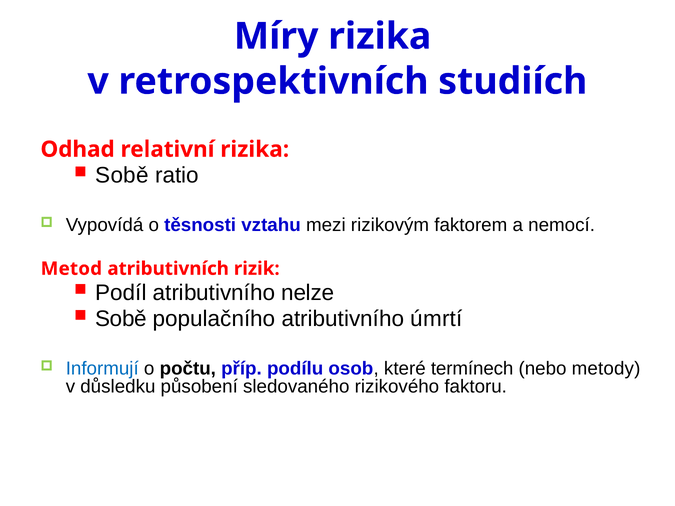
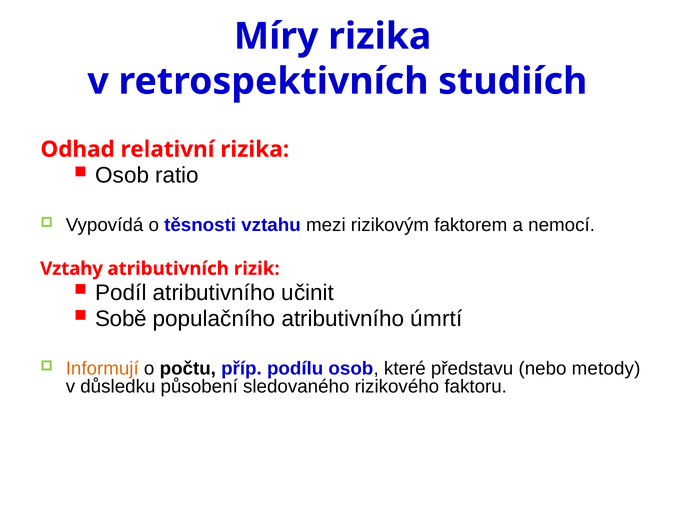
Sobě at (122, 176): Sobě -> Osob
Metod: Metod -> Vztahy
nelze: nelze -> učinit
Informují colour: blue -> orange
termínech: termínech -> představu
